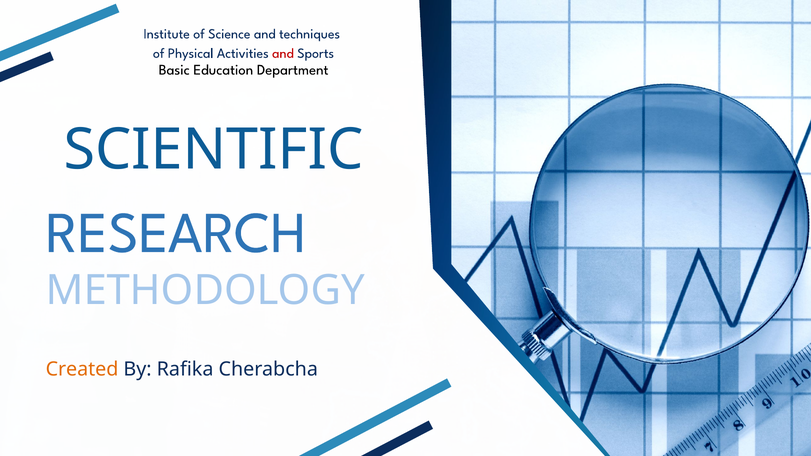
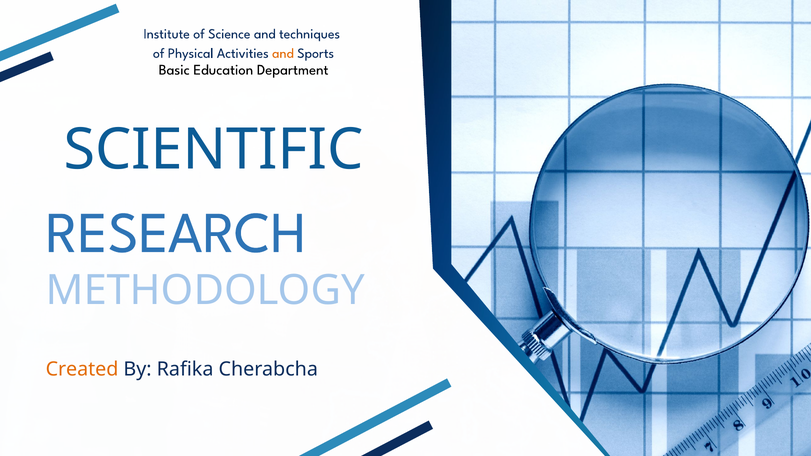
and at (283, 53) colour: red -> orange
